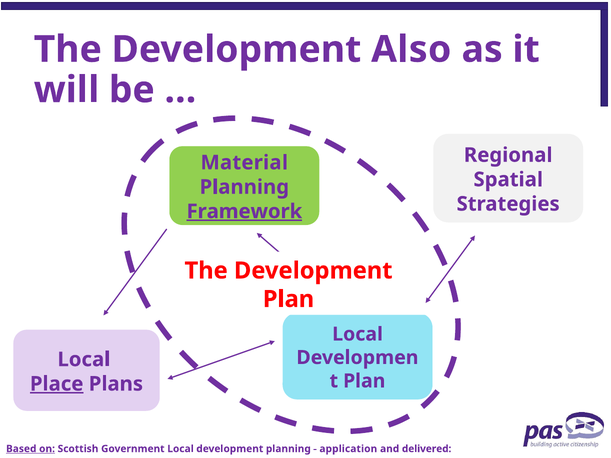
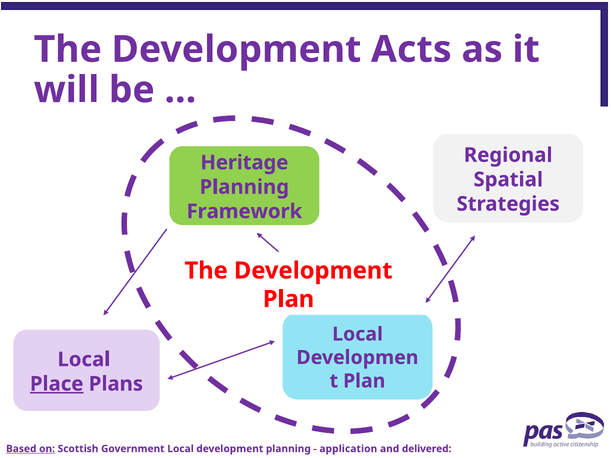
Also: Also -> Acts
Material: Material -> Heritage
Framework underline: present -> none
